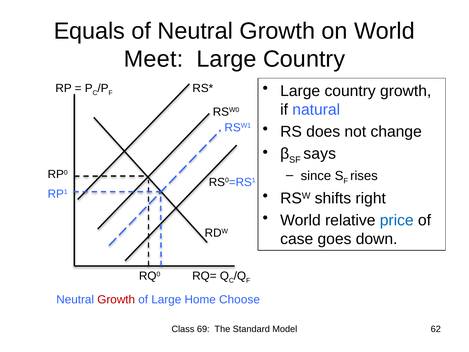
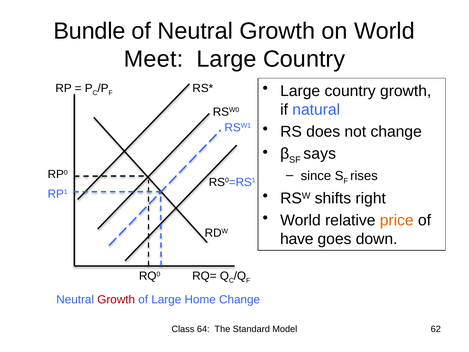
Equals: Equals -> Bundle
price colour: blue -> orange
case: case -> have
Home Choose: Choose -> Change
69: 69 -> 64
